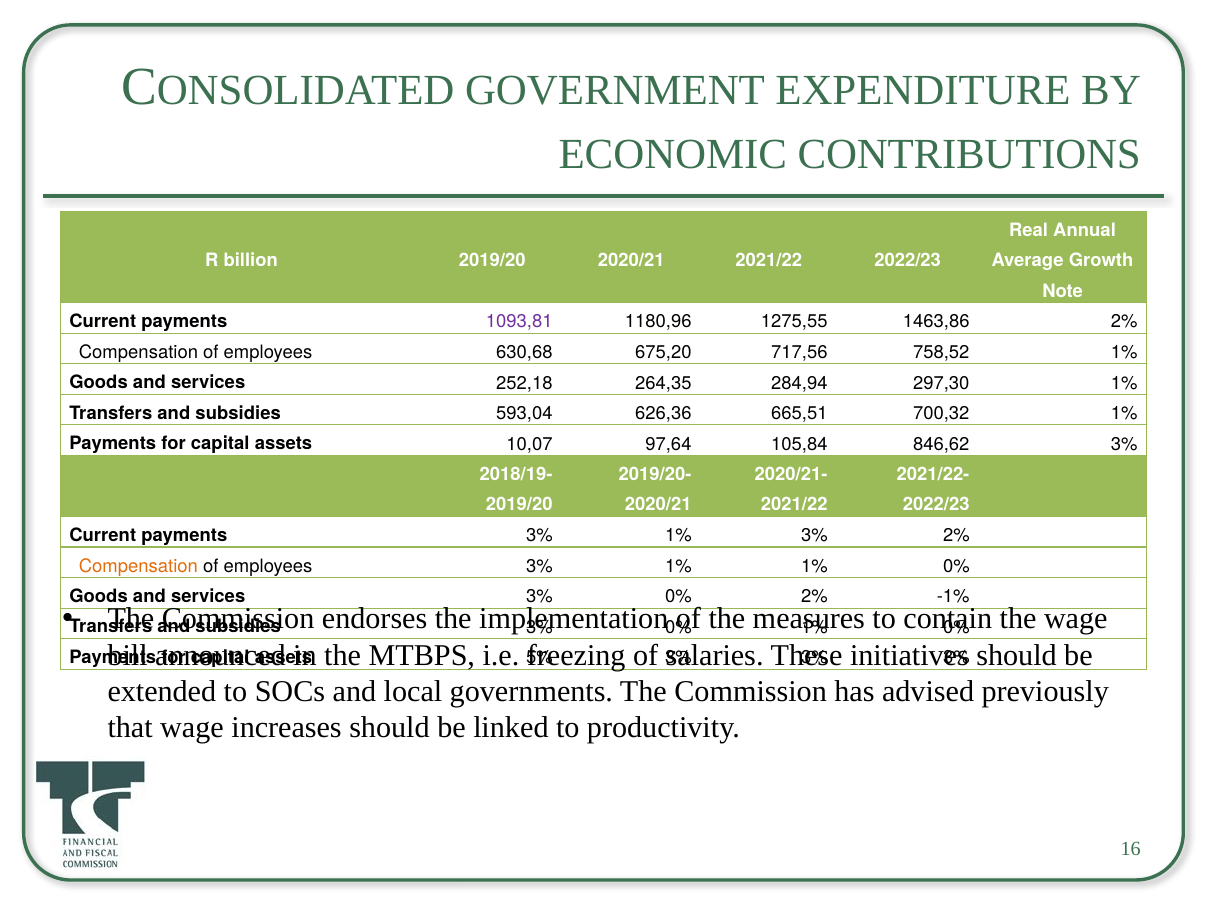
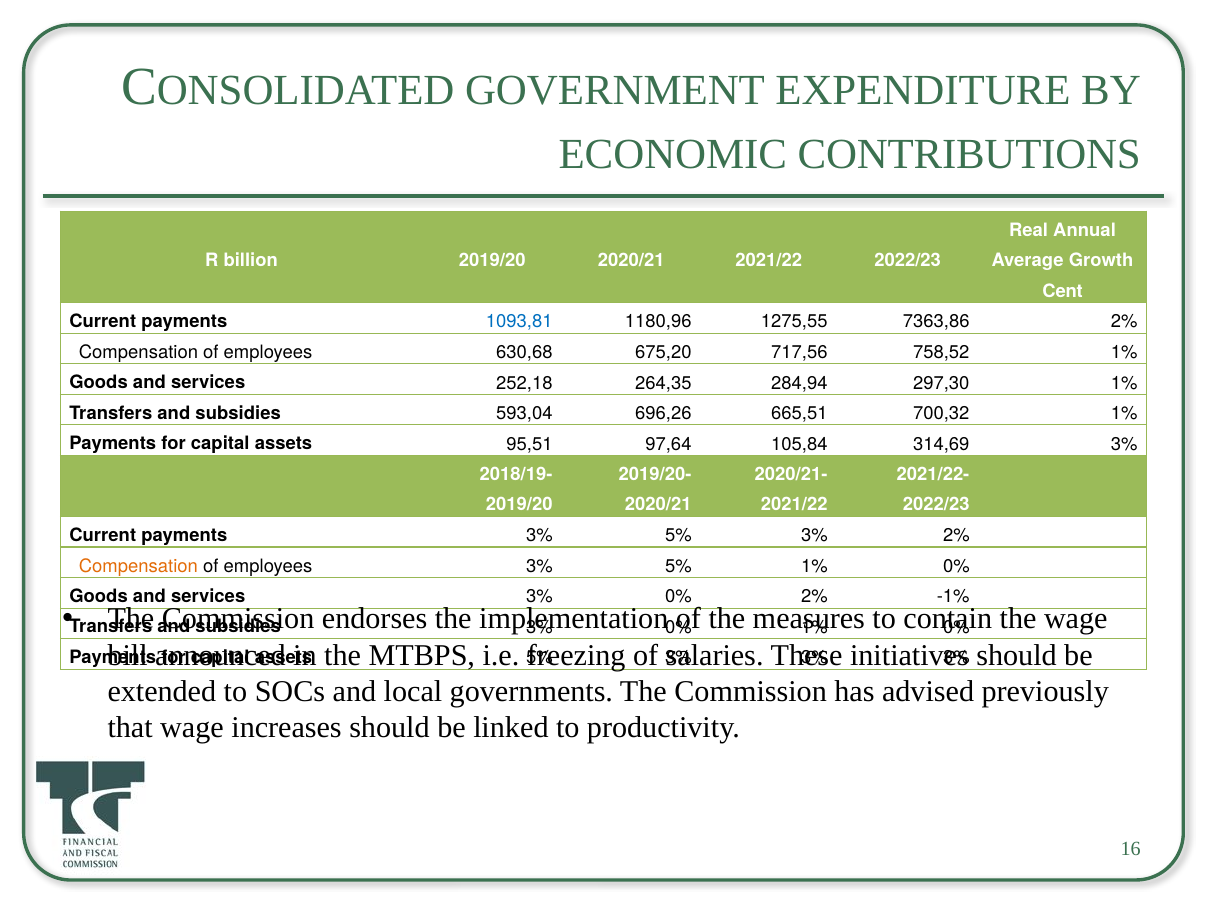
Note: Note -> Cent
1093,81 colour: purple -> blue
1463,86: 1463,86 -> 7363,86
626,36: 626,36 -> 696,26
10,07: 10,07 -> 95,51
846,62: 846,62 -> 314,69
payments 3% 1%: 1% -> 5%
employees 3% 1%: 1% -> 5%
